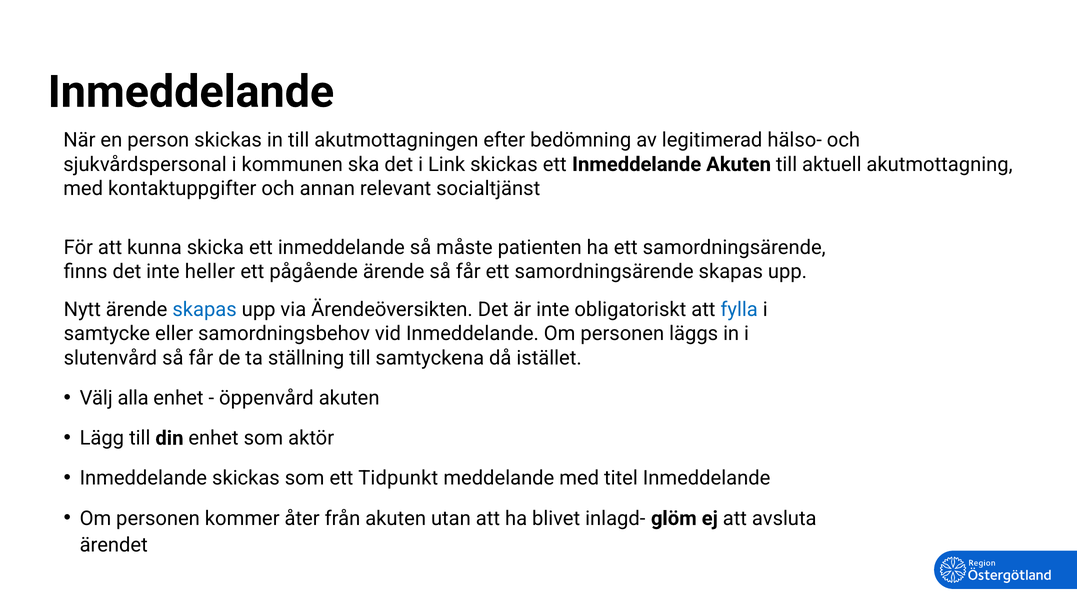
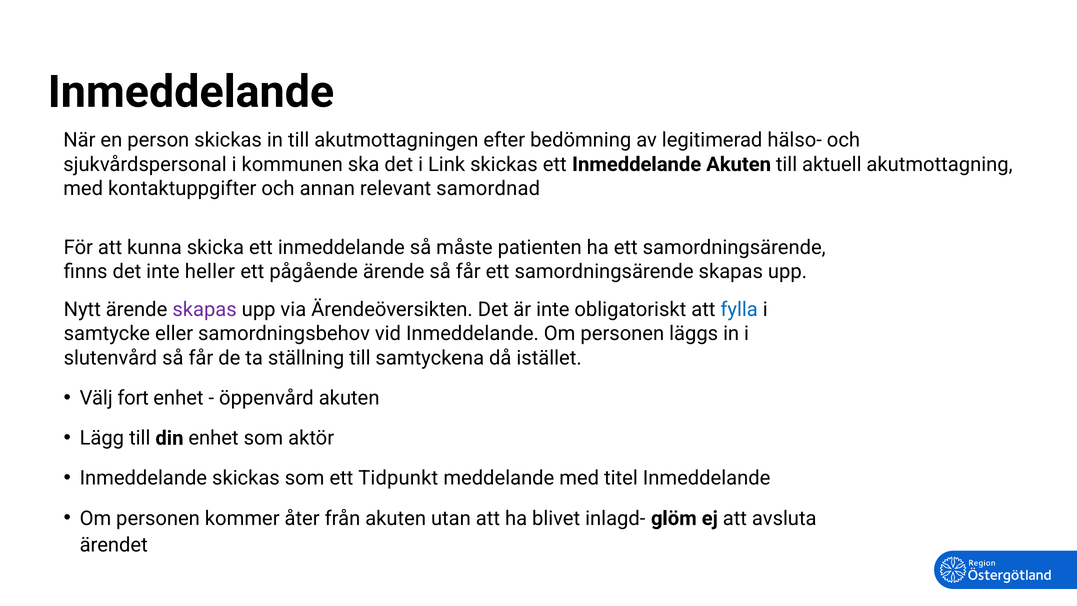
socialtjänst: socialtjänst -> samordnad
skapas at (205, 309) colour: blue -> purple
alla: alla -> fort
